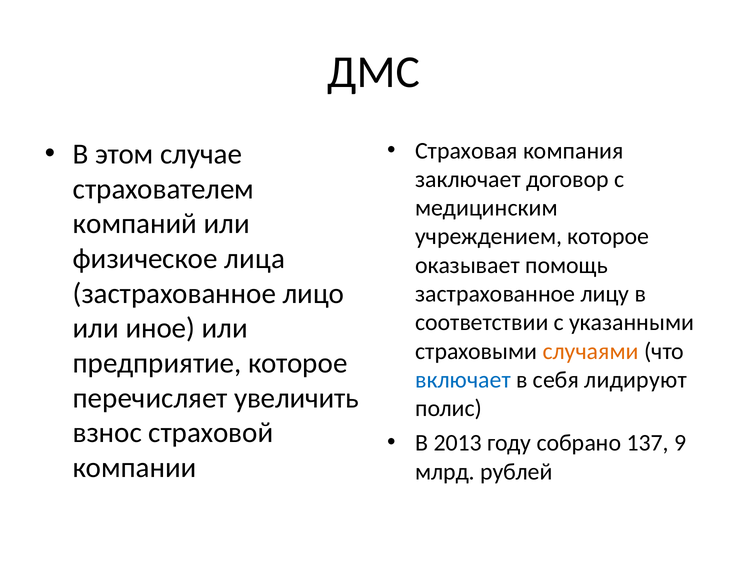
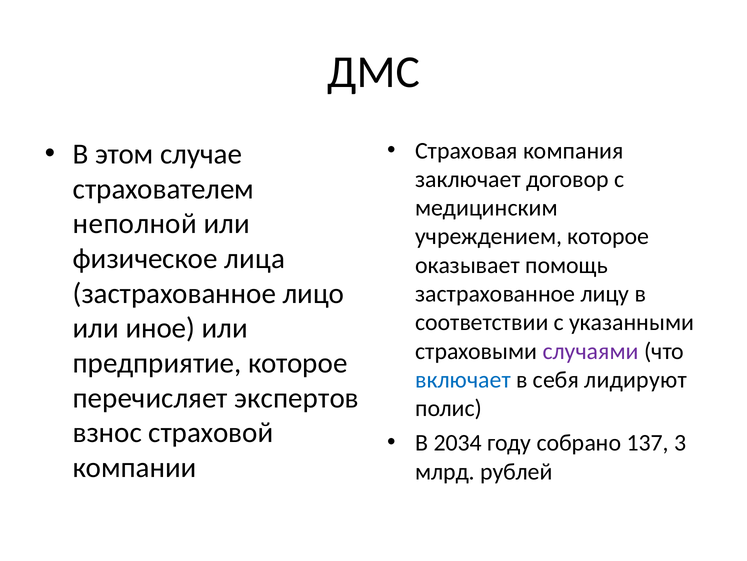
компаний: компаний -> неполной
случаями colour: orange -> purple
увеличить: увеличить -> экспертов
2013: 2013 -> 2034
9: 9 -> 3
